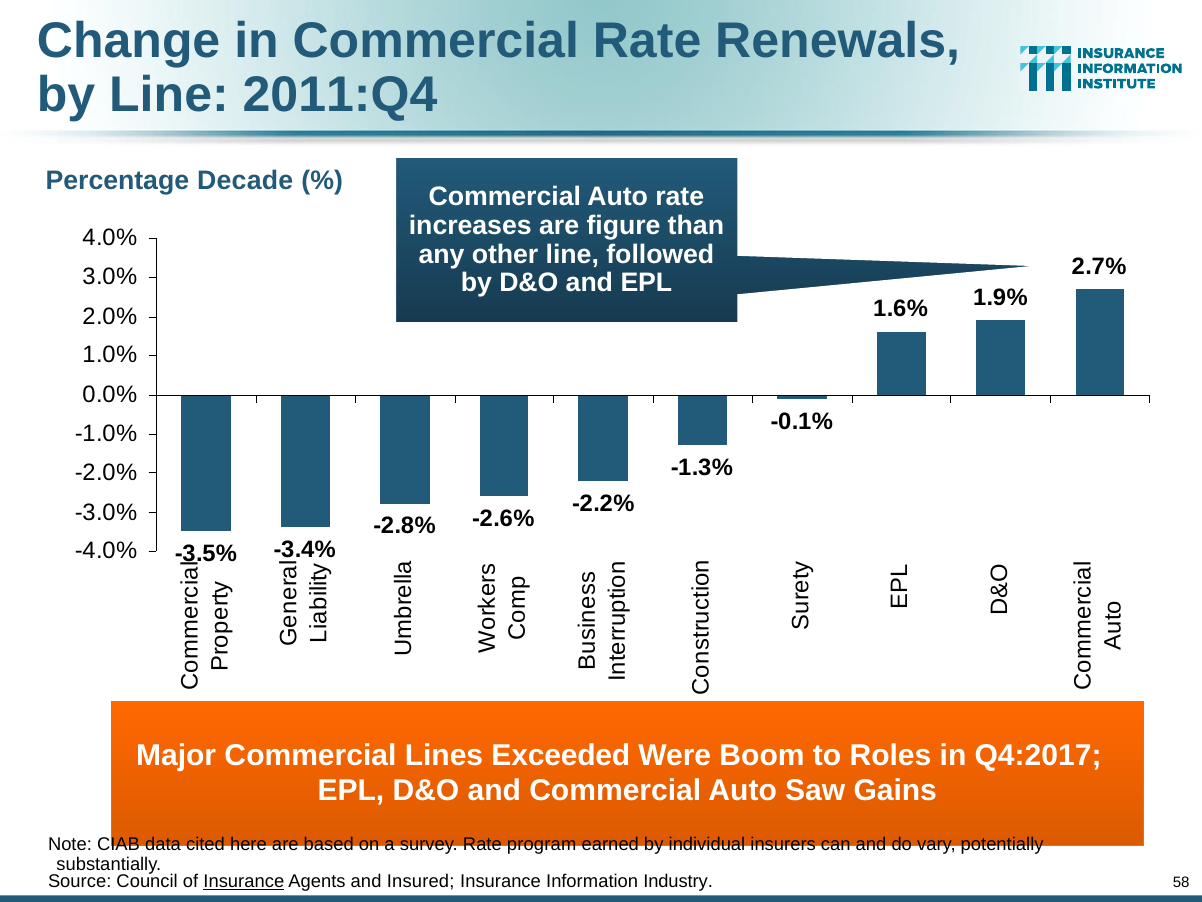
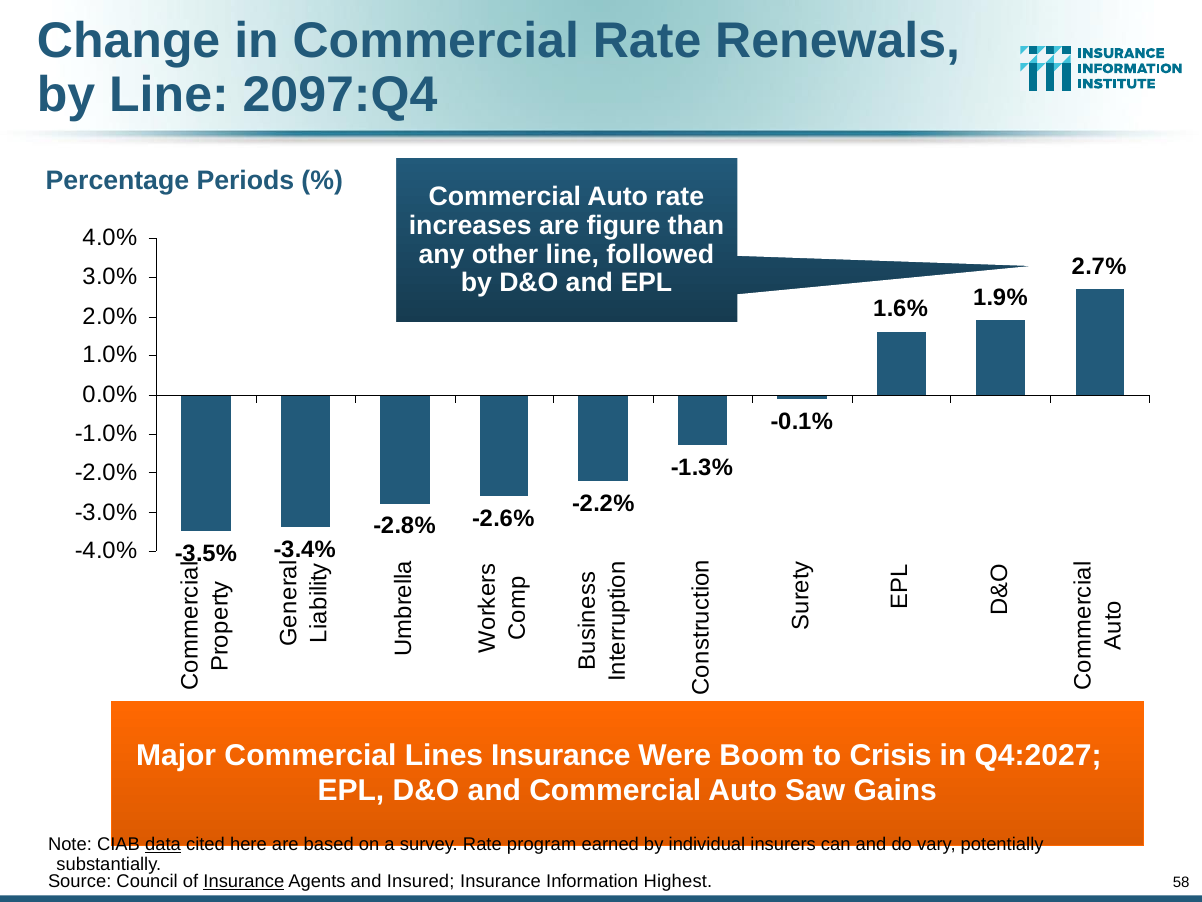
2011:Q4: 2011:Q4 -> 2097:Q4
Decade: Decade -> Periods
Lines Exceeded: Exceeded -> Insurance
Roles: Roles -> Crisis
Q4:2017: Q4:2017 -> Q4:2027
data underline: none -> present
Industry: Industry -> Highest
